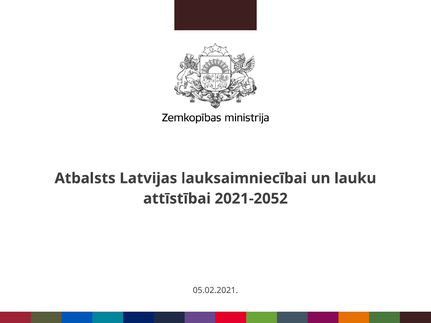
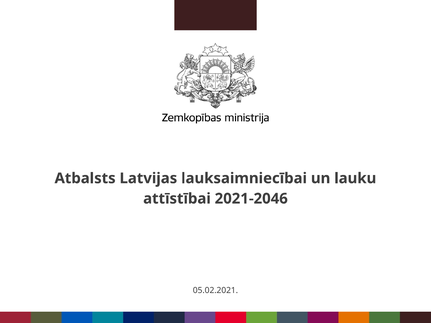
2021-2052: 2021-2052 -> 2021-2046
